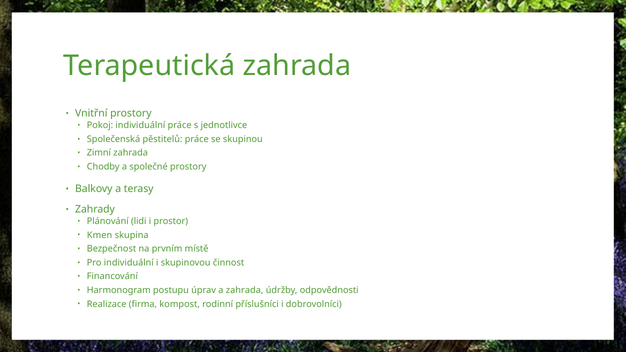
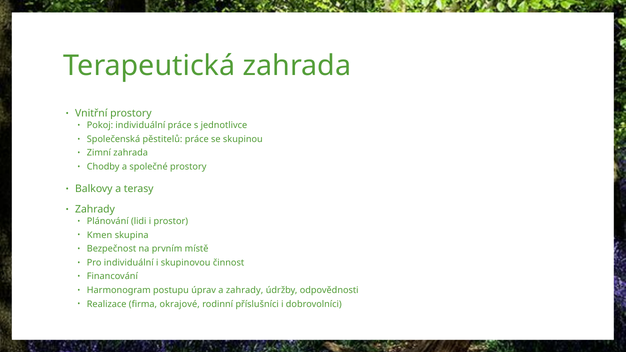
a zahrada: zahrada -> zahrady
kompost: kompost -> okrajové
